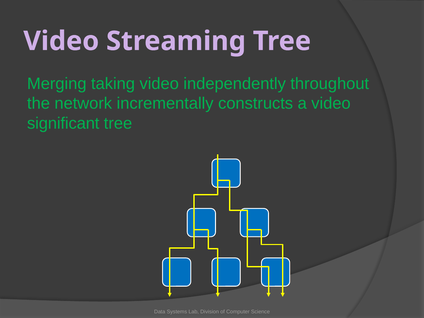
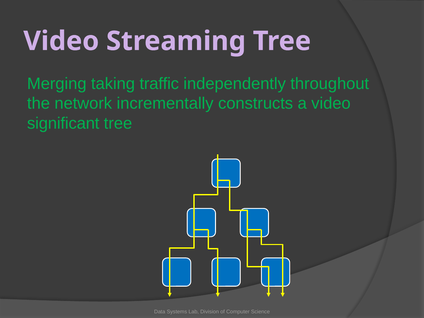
taking video: video -> traffic
